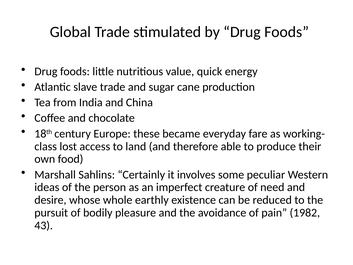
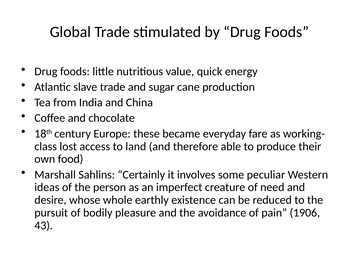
1982: 1982 -> 1906
